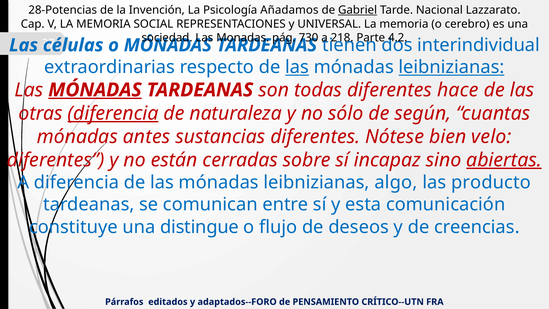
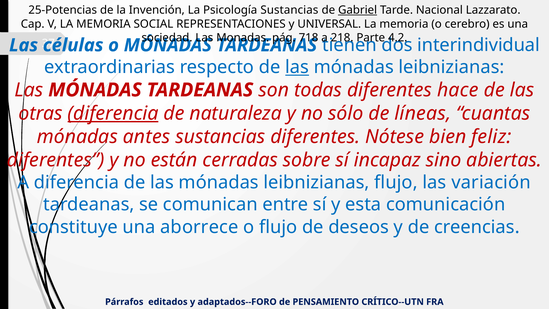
28-Potencias: 28-Potencias -> 25-Potencias
Psicología Añadamos: Añadamos -> Sustancias
730: 730 -> 718
leibnizianas at (451, 67) underline: present -> none
MÓNADAS at (95, 90) underline: present -> none
según: según -> líneas
velo: velo -> feliz
abiertas underline: present -> none
leibnizianas algo: algo -> flujo
producto: producto -> variación
distingue: distingue -> aborrece
